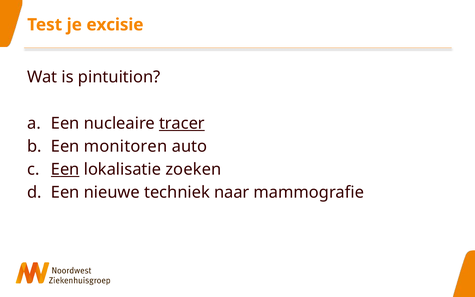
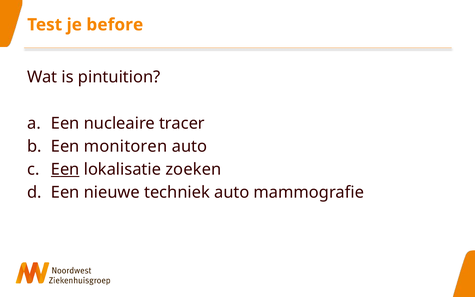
excisie: excisie -> before
tracer underline: present -> none
techniek naar: naar -> auto
